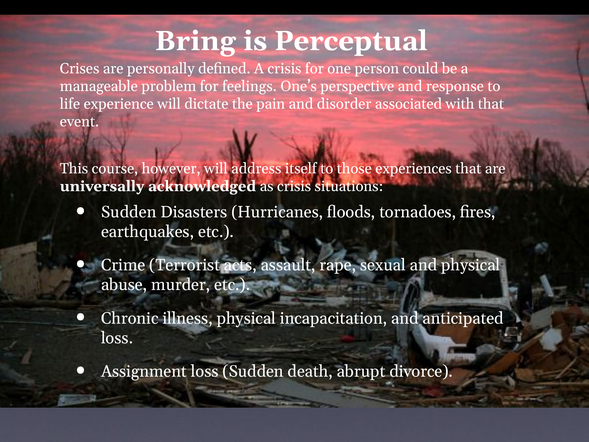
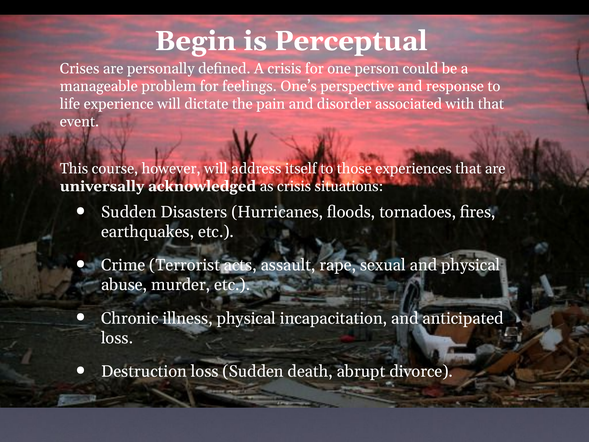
Bring: Bring -> Begin
Assignment: Assignment -> Destruction
